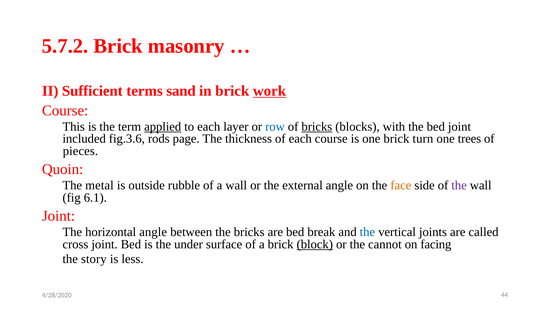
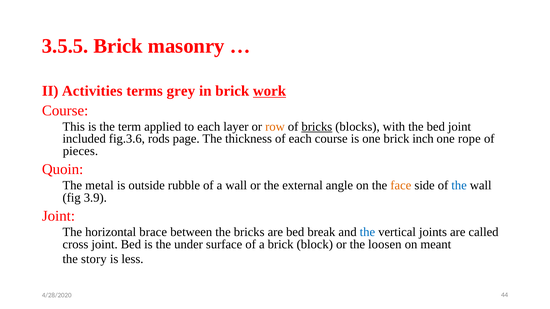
5.7.2: 5.7.2 -> 3.5.5
Sufficient: Sufficient -> Activities
sand: sand -> grey
applied underline: present -> none
row colour: blue -> orange
turn: turn -> inch
trees: trees -> rope
the at (459, 186) colour: purple -> blue
6.1: 6.1 -> 3.9
horizontal angle: angle -> brace
block underline: present -> none
cannot: cannot -> loosen
facing: facing -> meant
